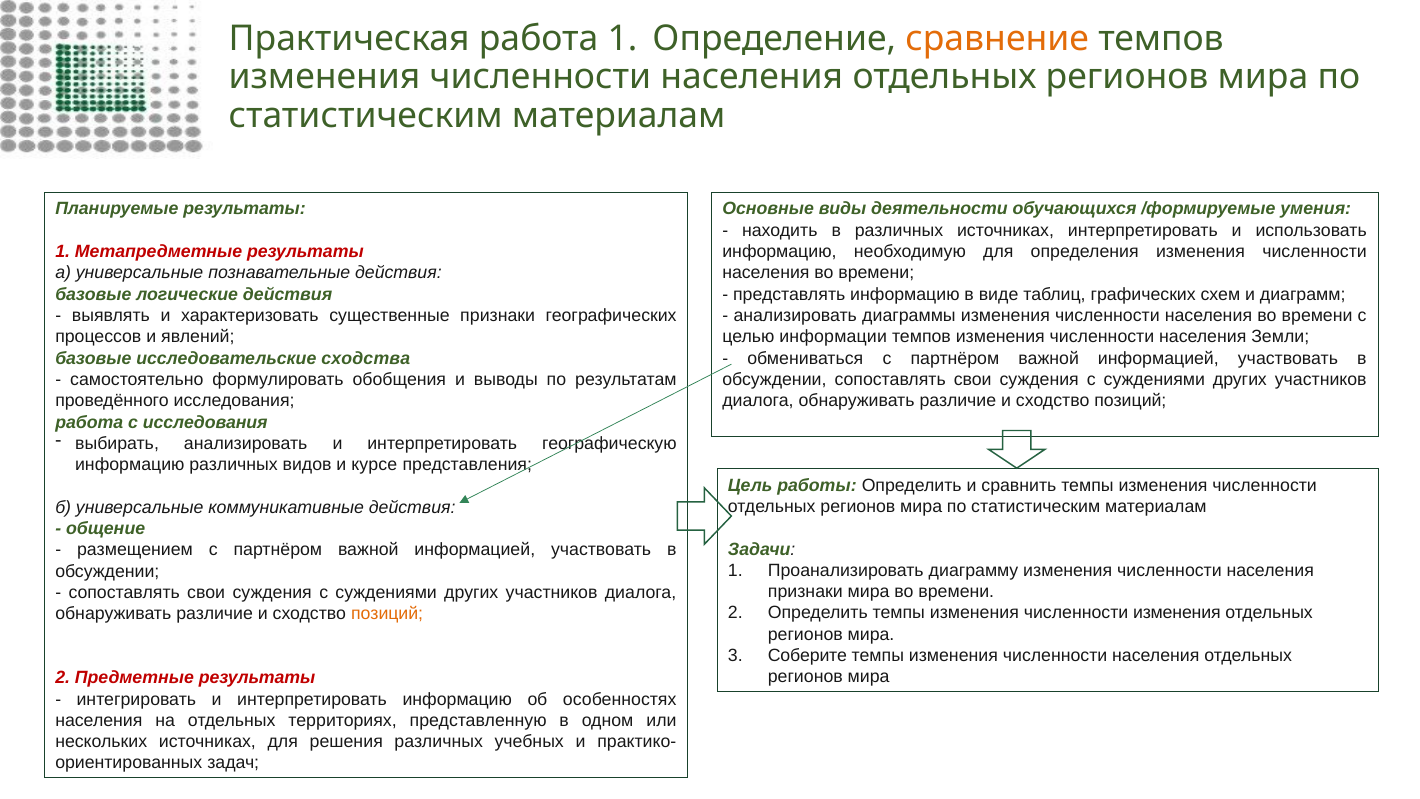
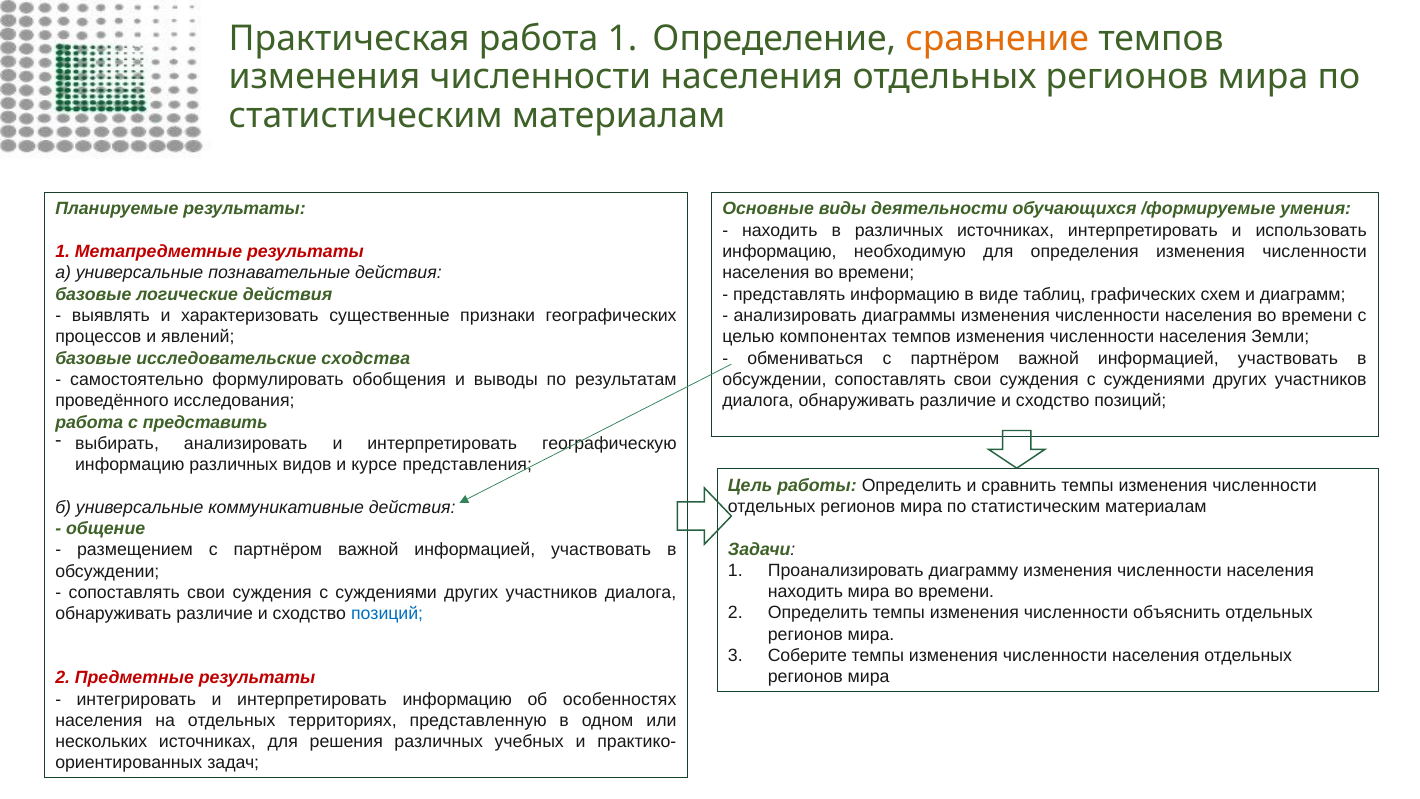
информации: информации -> компонентах
с исследования: исследования -> представить
признаки at (805, 592): признаки -> находить
численности изменения: изменения -> объяснить
позиций at (387, 614) colour: orange -> blue
